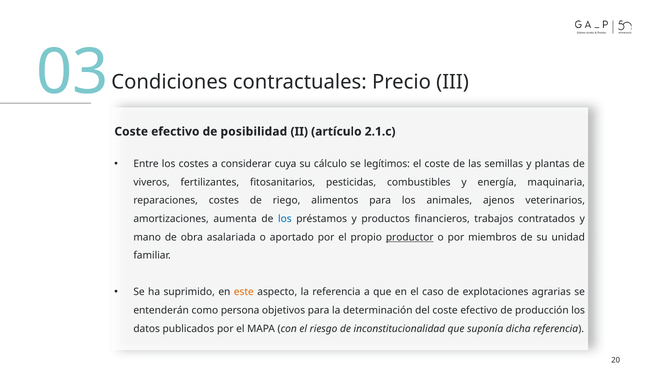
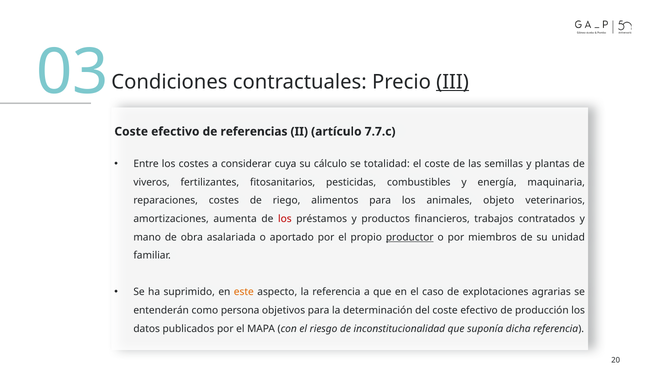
III underline: none -> present
posibilidad: posibilidad -> referencias
2.1.c: 2.1.c -> 7.7.c
legítimos: legítimos -> totalidad
ajenos: ajenos -> objeto
los at (285, 219) colour: blue -> red
